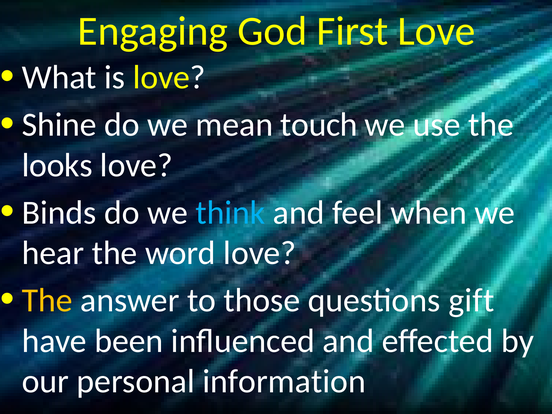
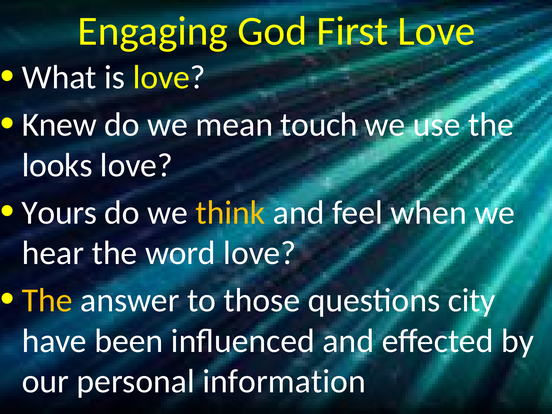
Shine: Shine -> Knew
Binds: Binds -> Yours
think colour: light blue -> yellow
gift: gift -> city
